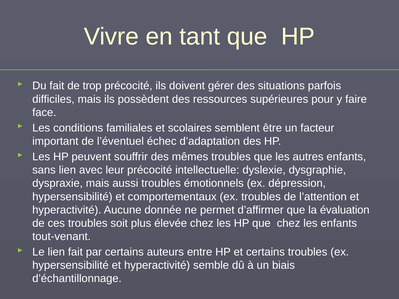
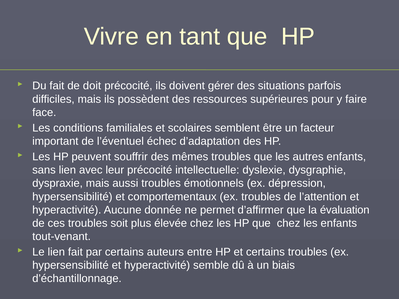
trop: trop -> doit
